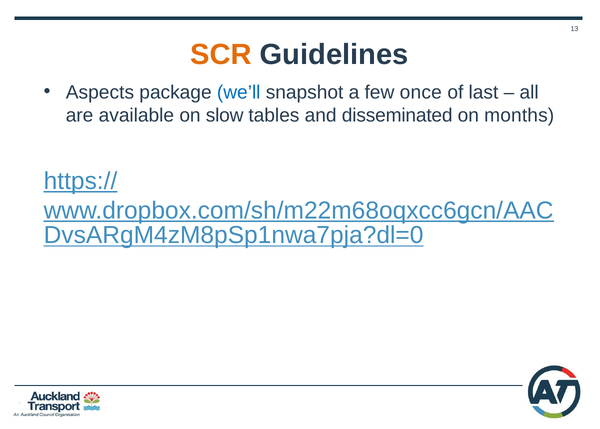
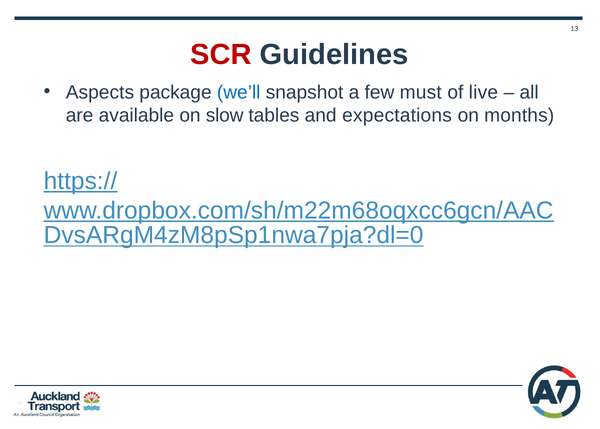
SCR colour: orange -> red
once: once -> must
last: last -> live
disseminated: disseminated -> expectations
